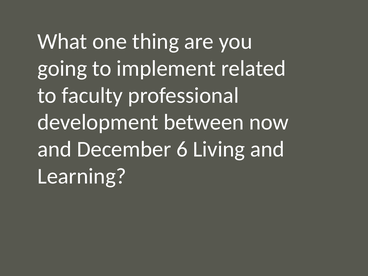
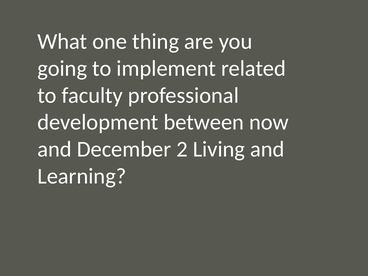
6: 6 -> 2
